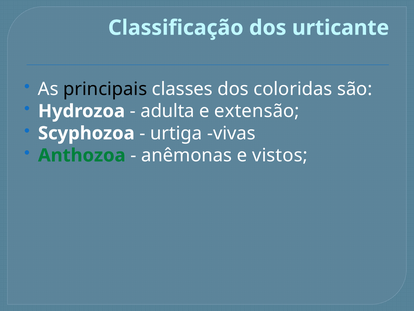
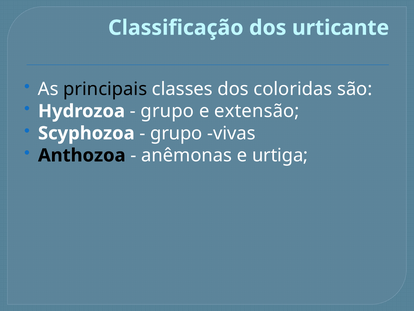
adulta at (168, 111): adulta -> grupo
urtiga at (176, 133): urtiga -> grupo
Anthozoa colour: green -> black
vistos: vistos -> urtiga
